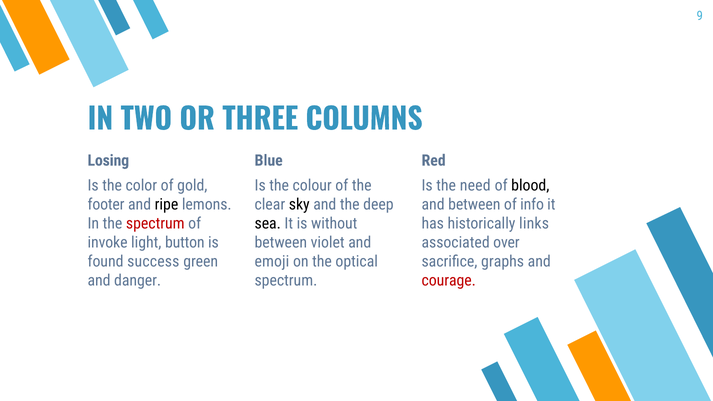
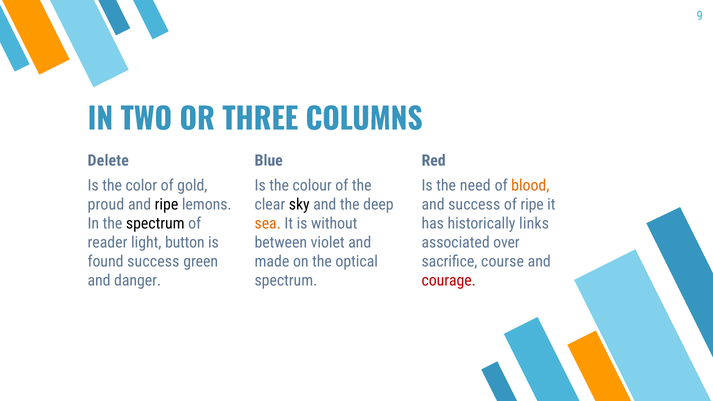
Losing: Losing -> Delete
blood colour: black -> orange
footer: footer -> proud
and between: between -> success
of info: info -> ripe
spectrum at (155, 223) colour: red -> black
sea colour: black -> orange
invoke: invoke -> reader
emoji: emoji -> made
graphs: graphs -> course
